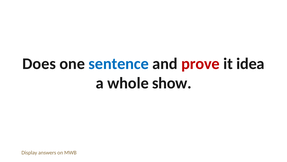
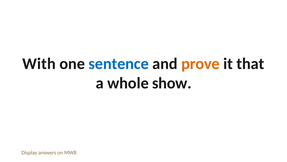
Does: Does -> With
prove colour: red -> orange
idea: idea -> that
